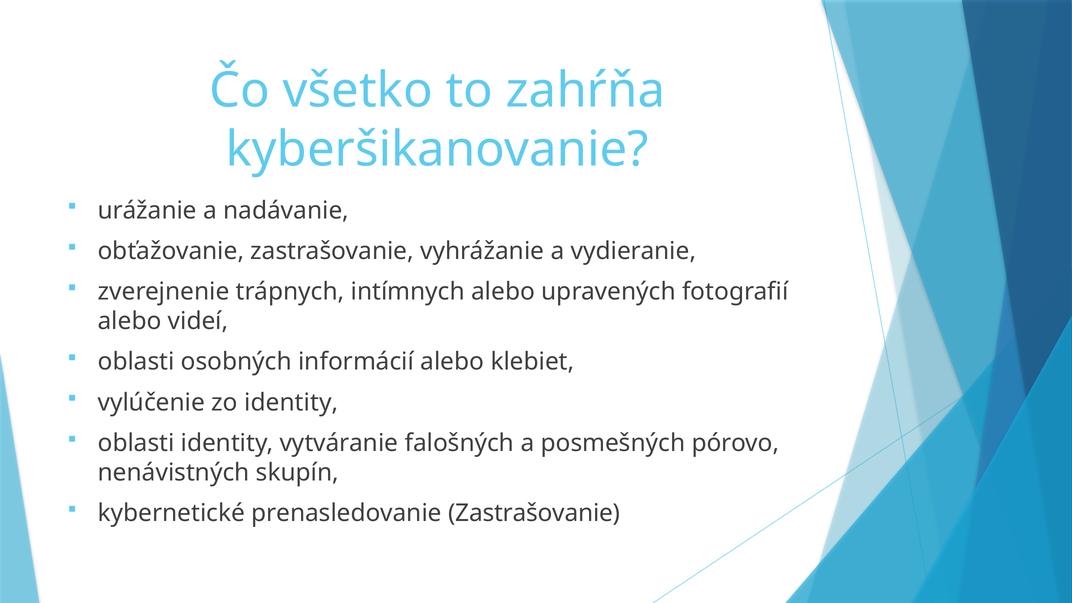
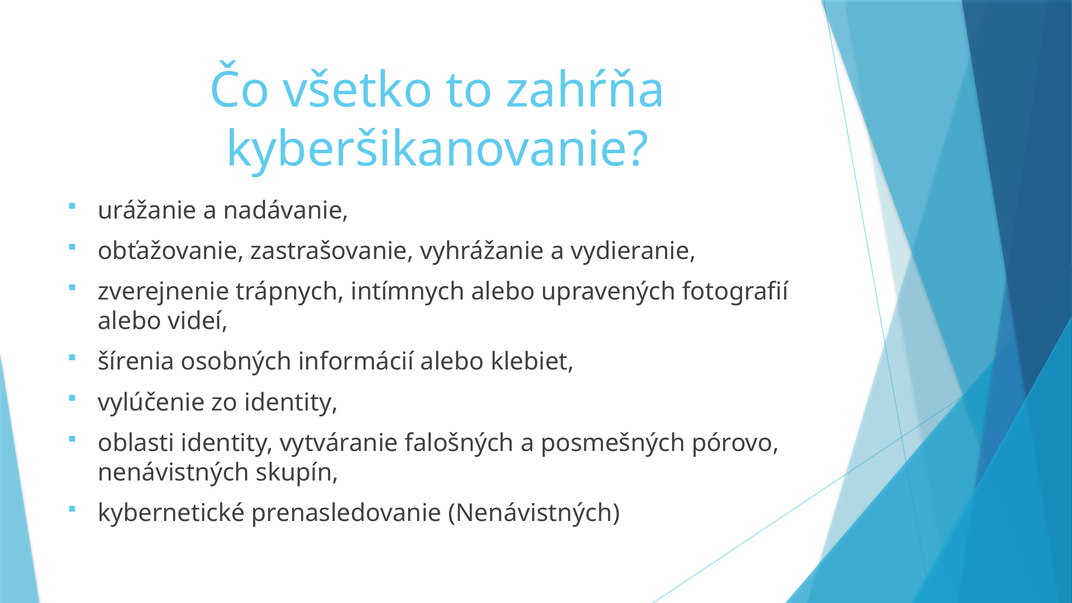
oblasti at (136, 362): oblasti -> šírenia
prenasledovanie Zastrašovanie: Zastrašovanie -> Nenávistných
